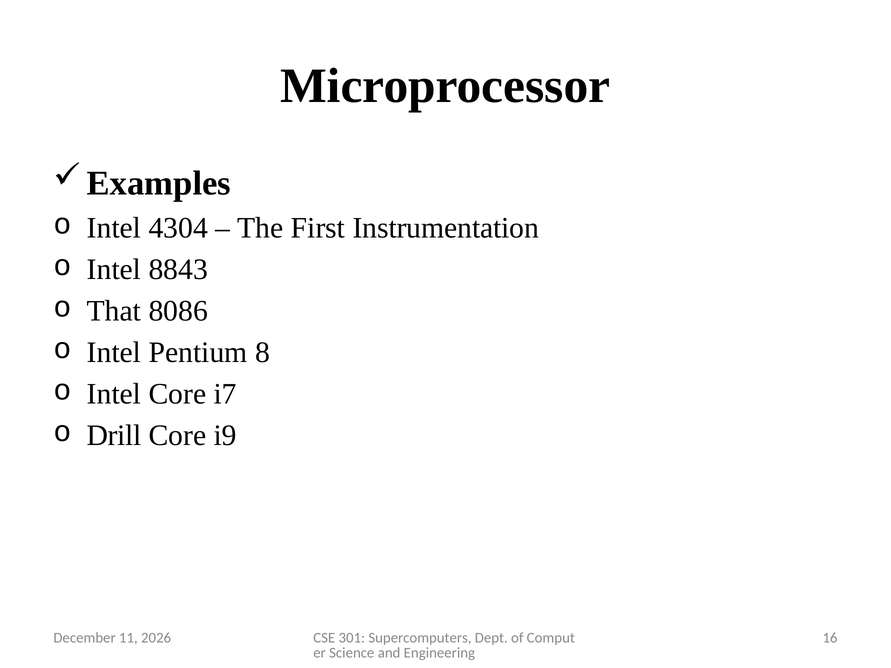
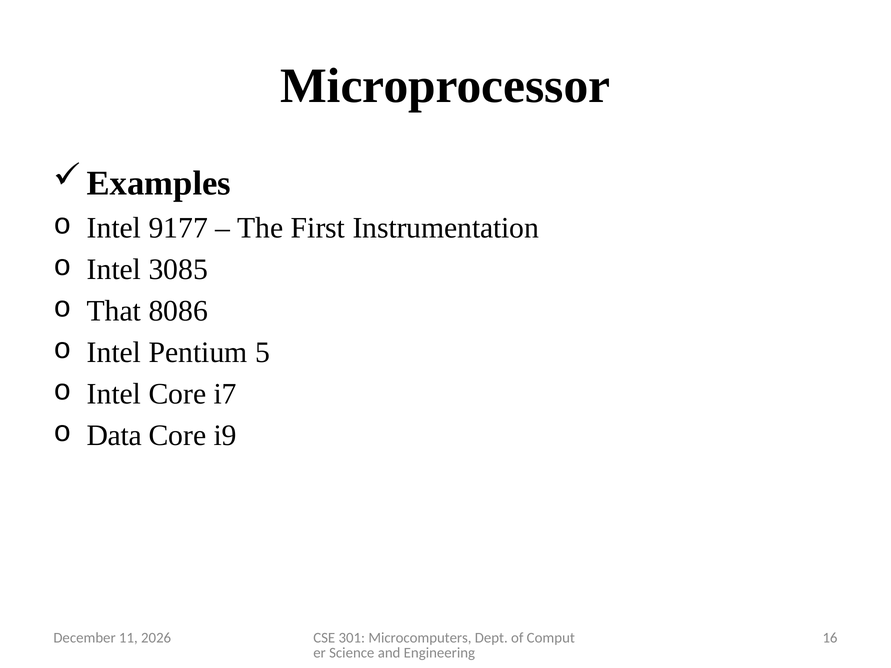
4304: 4304 -> 9177
8843: 8843 -> 3085
8: 8 -> 5
Drill: Drill -> Data
Supercomputers: Supercomputers -> Microcomputers
